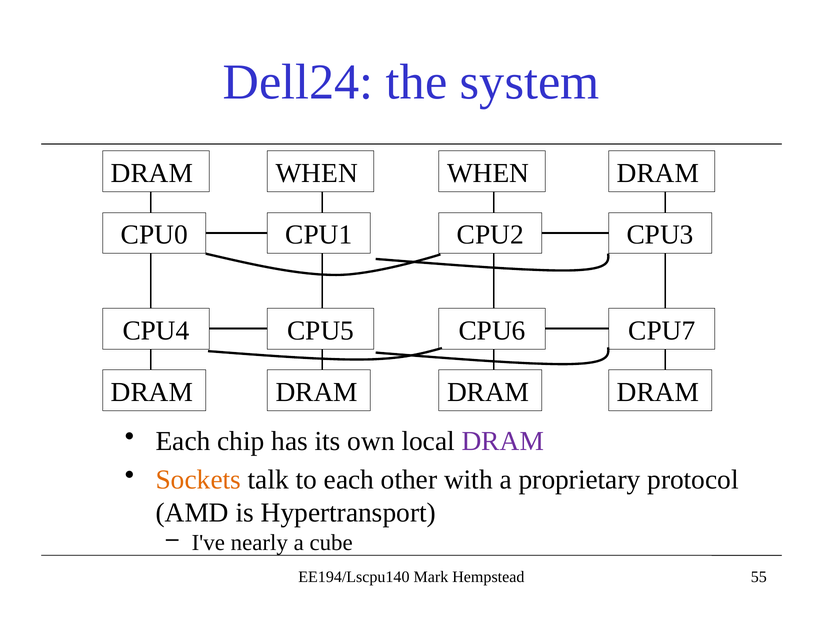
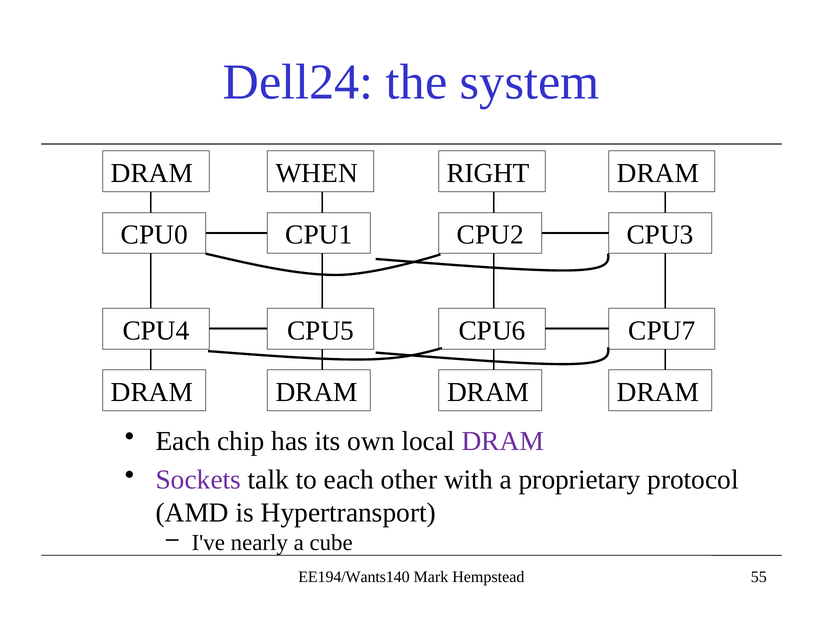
WHEN at (488, 173): WHEN -> RIGHT
Sockets colour: orange -> purple
EE194/Lscpu140: EE194/Lscpu140 -> EE194/Wants140
